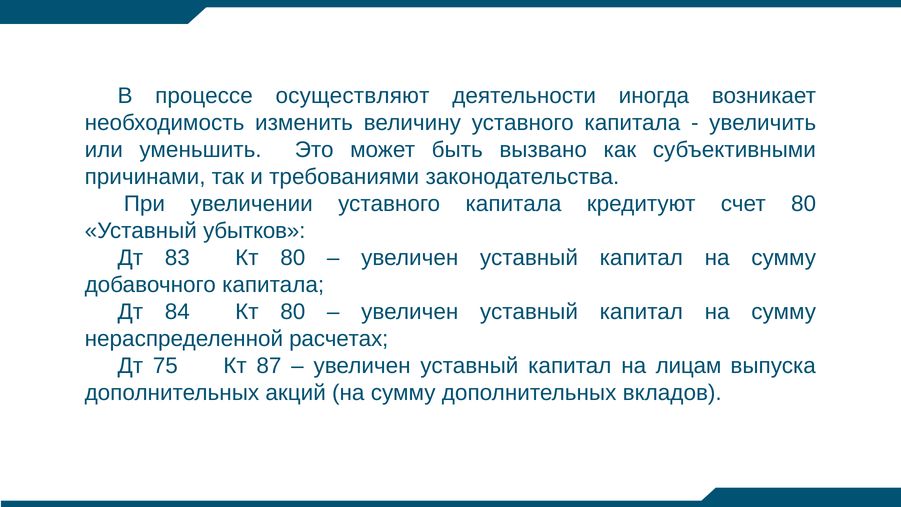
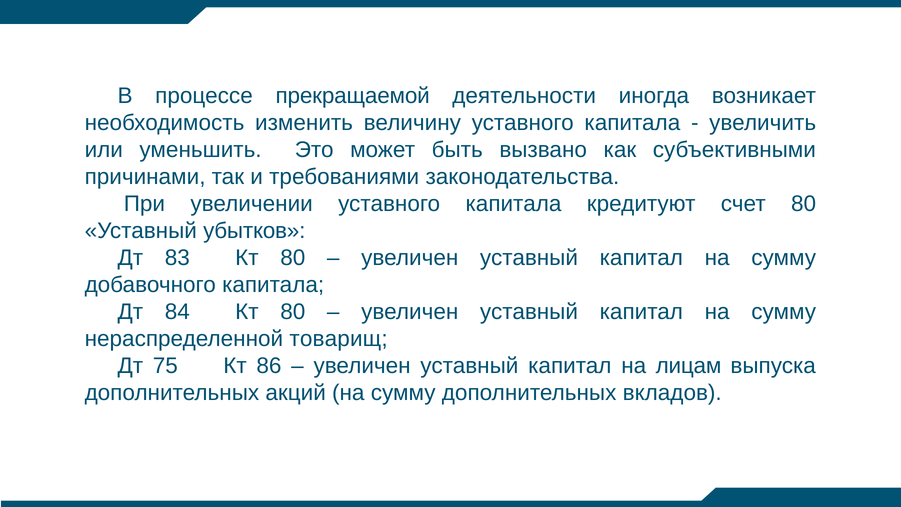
осуществляют: осуществляют -> прекращаемой
расчетах: расчетах -> товарищ
87: 87 -> 86
